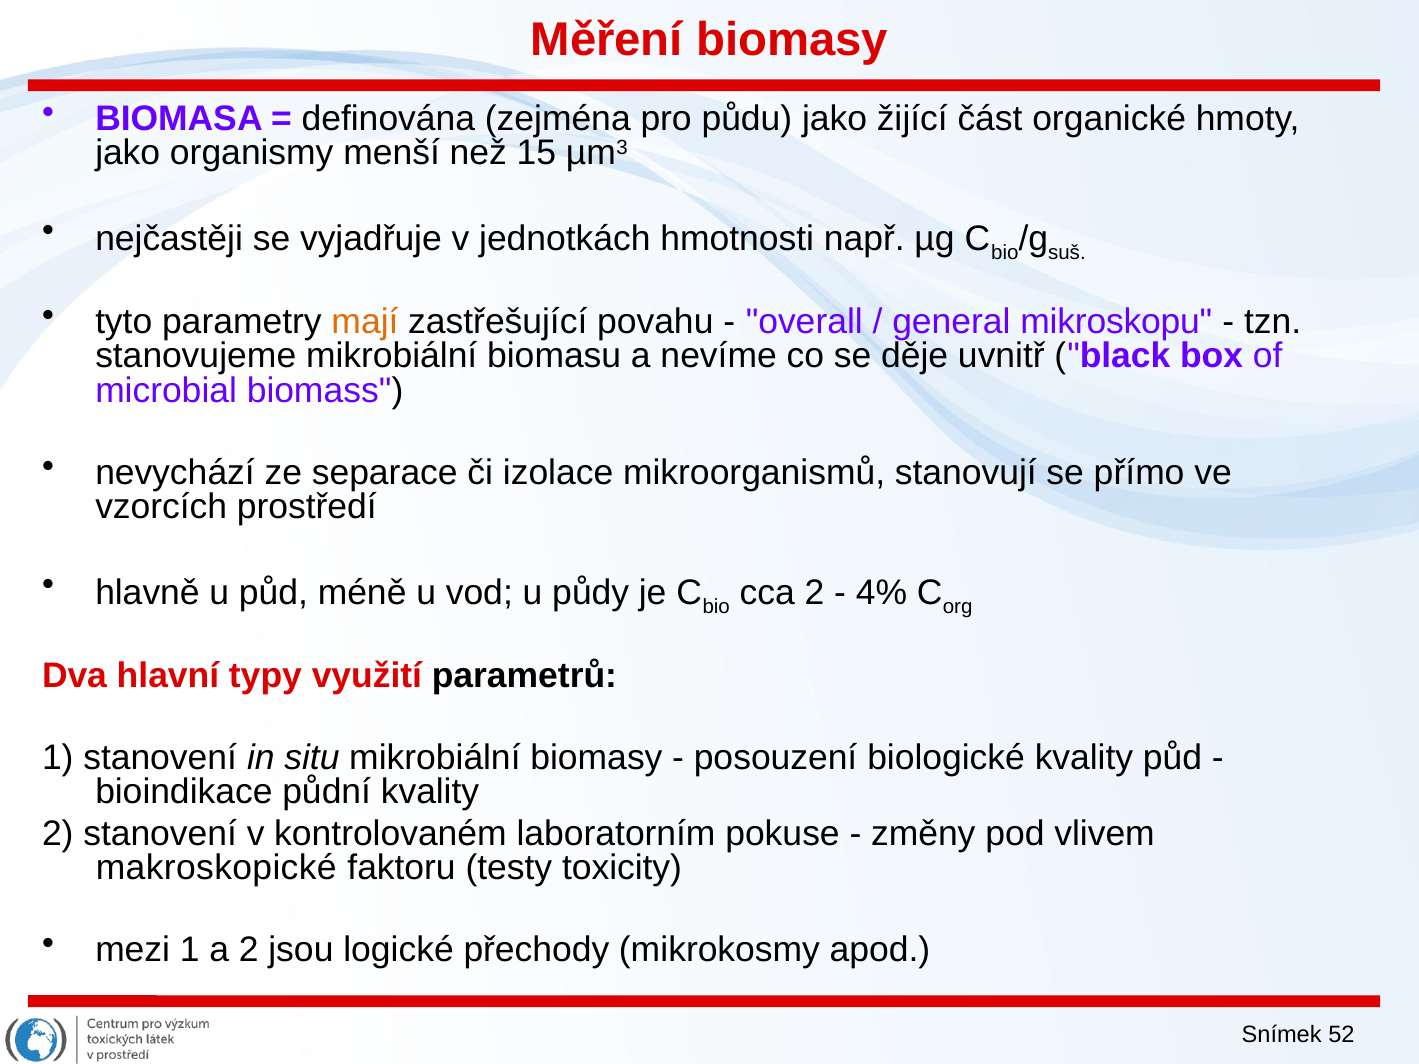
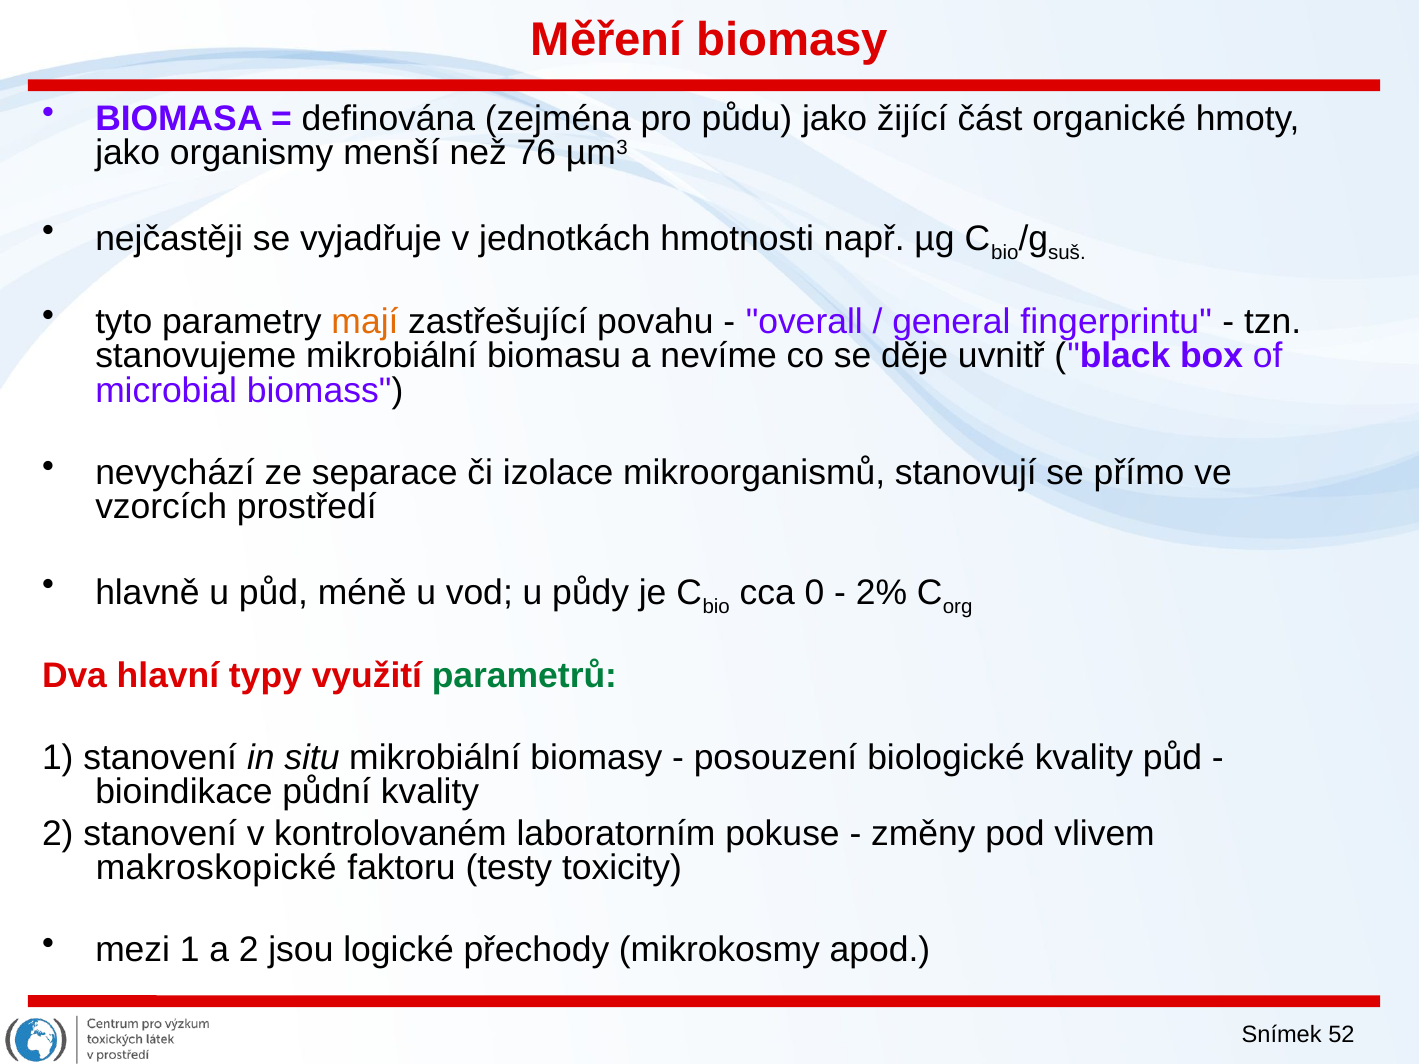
15: 15 -> 76
mikroskopu: mikroskopu -> fingerprintu
cca 2: 2 -> 0
4%: 4% -> 2%
parametrů colour: black -> green
